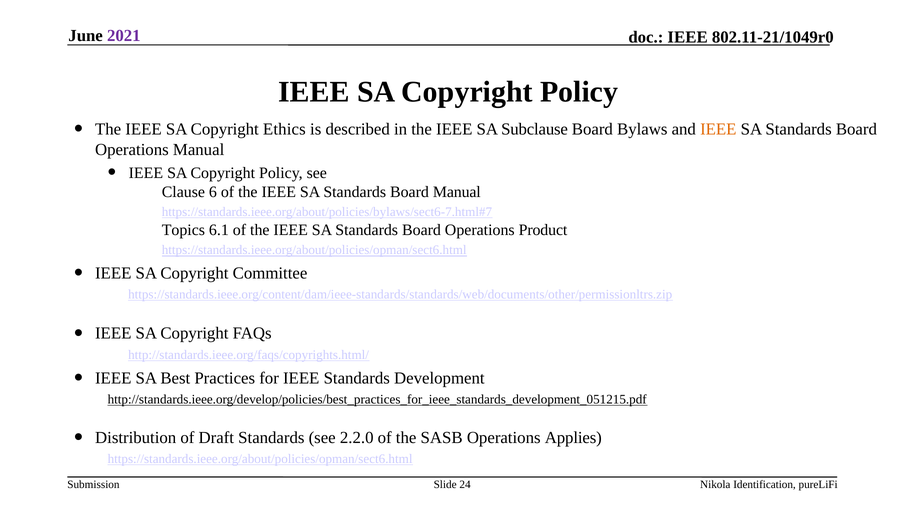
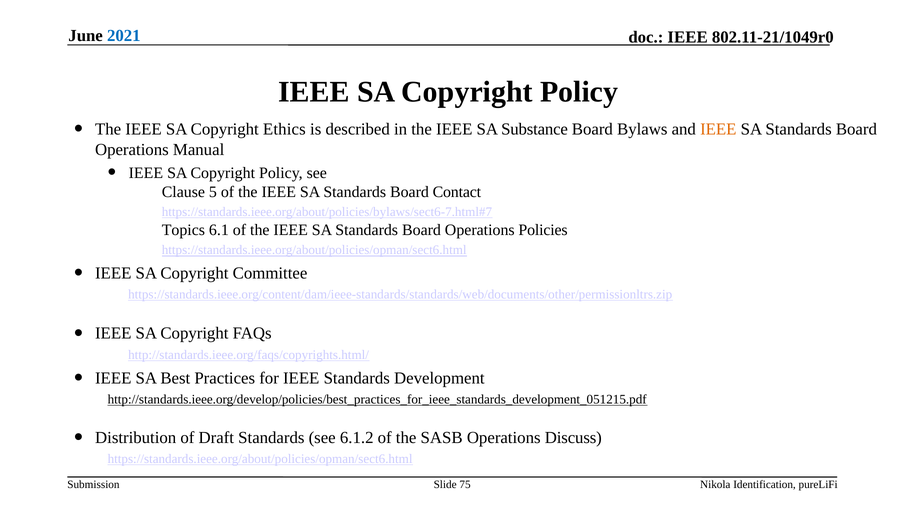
2021 colour: purple -> blue
Subclause: Subclause -> Substance
6: 6 -> 5
Board Manual: Manual -> Contact
Product: Product -> Policies
2.2.0: 2.2.0 -> 6.1.2
Applies: Applies -> Discuss
24: 24 -> 75
